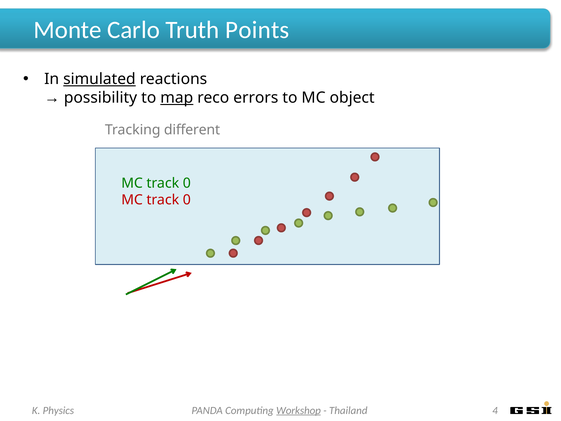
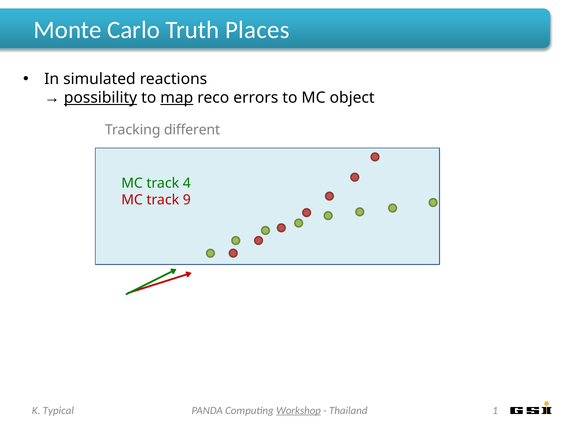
Points: Points -> Places
simulated underline: present -> none
possibility underline: none -> present
0 at (187, 183): 0 -> 4
0 at (187, 200): 0 -> 9
4: 4 -> 1
Physics: Physics -> Typical
